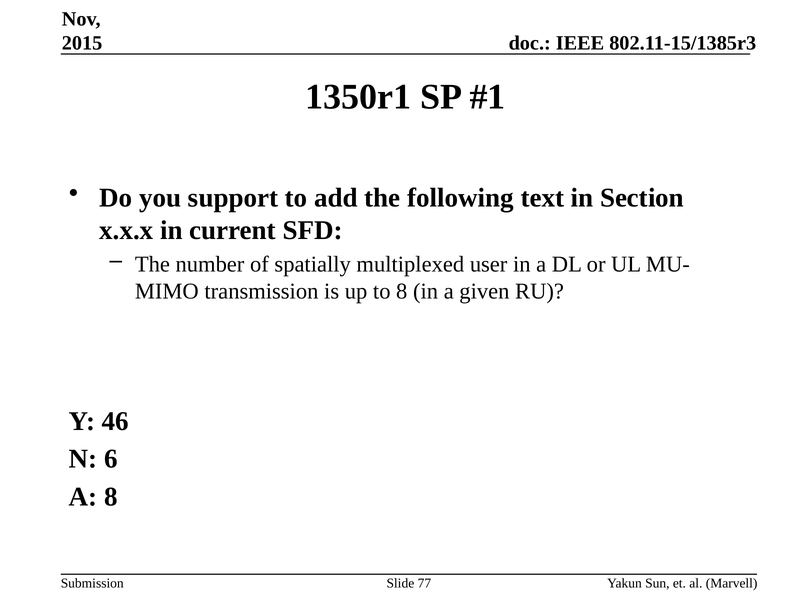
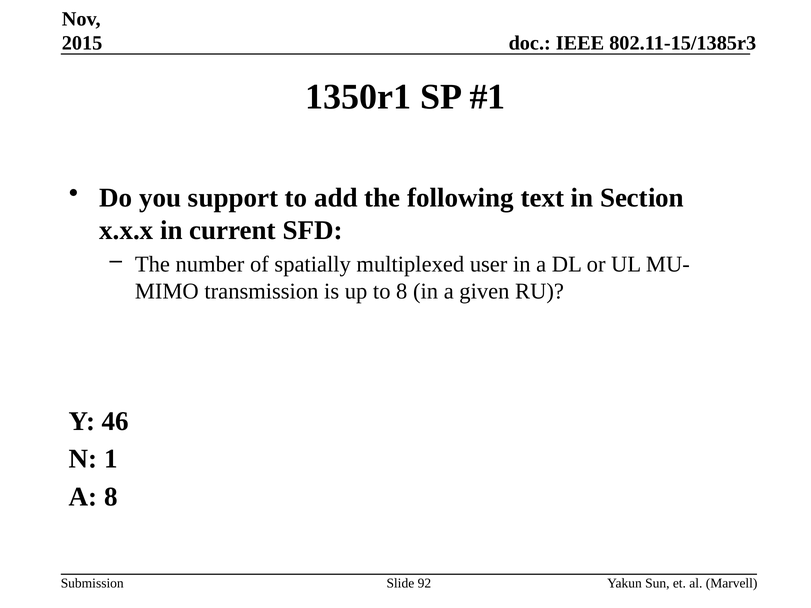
6: 6 -> 1
77: 77 -> 92
